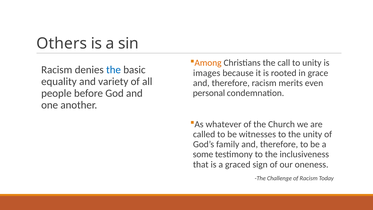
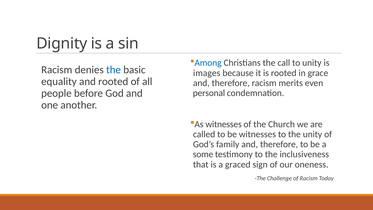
Others: Others -> Dignity
Among colour: orange -> blue
and variety: variety -> rooted
As whatever: whatever -> witnesses
